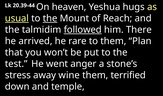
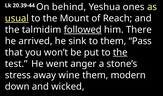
heaven: heaven -> behind
hugs: hugs -> ones
the at (50, 18) underline: present -> none
rare: rare -> sink
Plan: Plan -> Pass
the at (120, 52) underline: none -> present
terrified: terrified -> modern
temple: temple -> wicked
